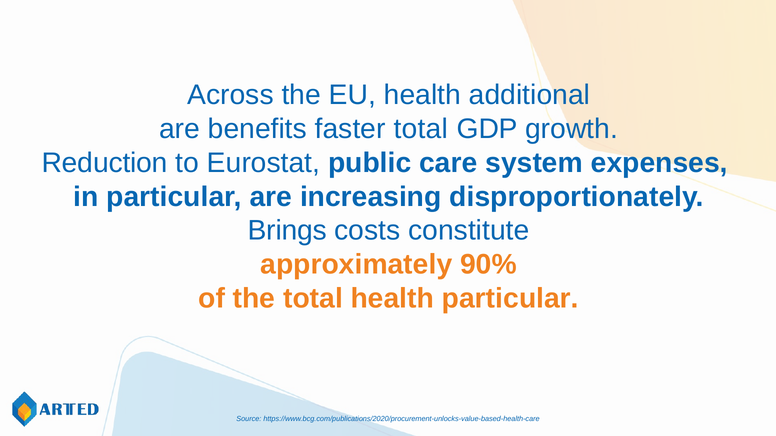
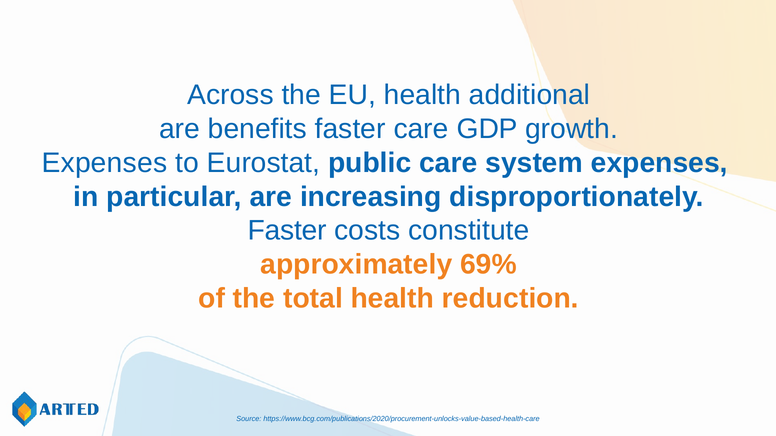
faster total: total -> care
Reduction at (105, 163): Reduction -> Expenses
Brings at (287, 231): Brings -> Faster
90%: 90% -> 69%
health particular: particular -> reduction
